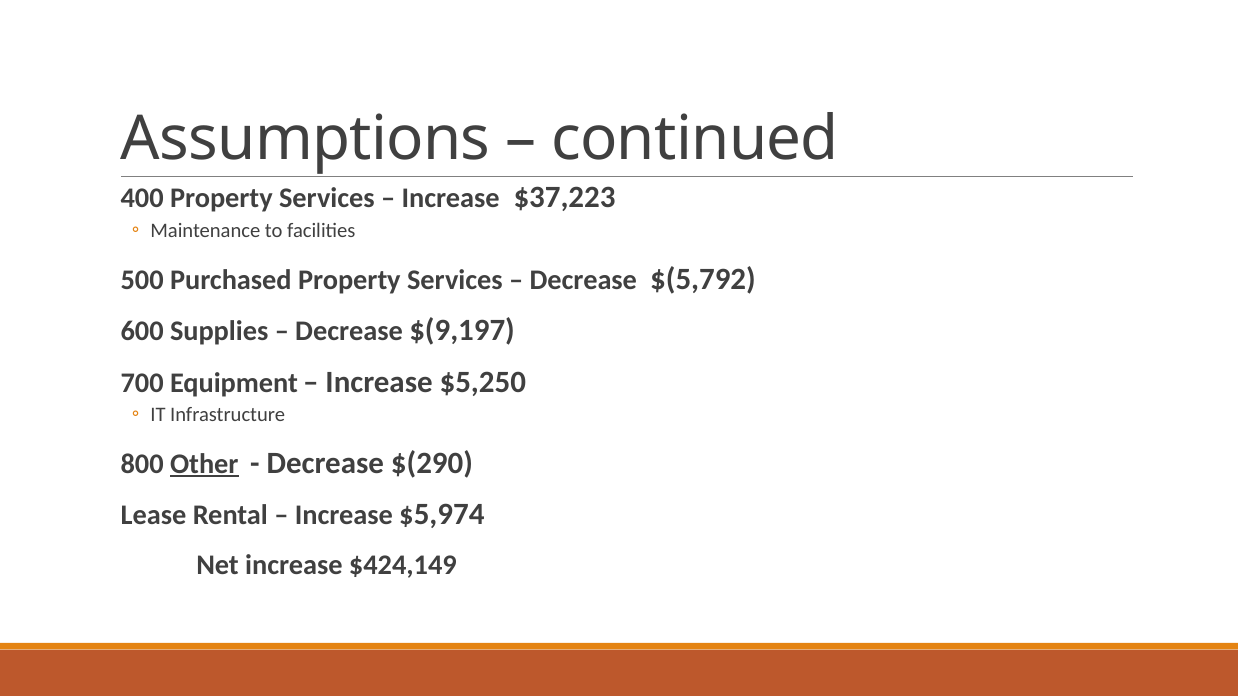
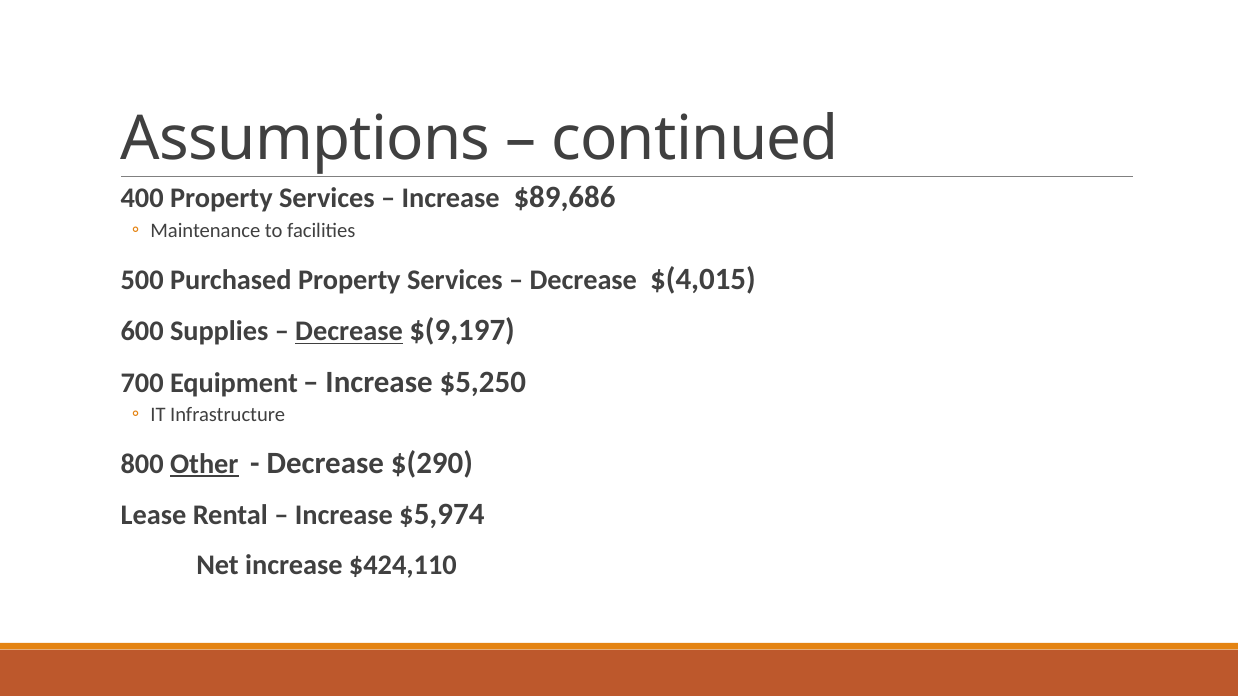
$37,223: $37,223 -> $89,686
$(5,792: $(5,792 -> $(4,015
Decrease at (349, 331) underline: none -> present
$424,149: $424,149 -> $424,110
